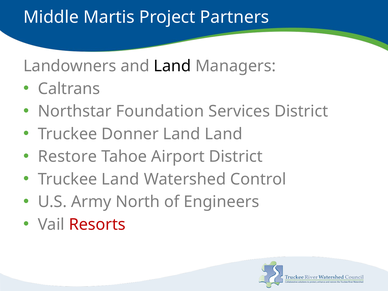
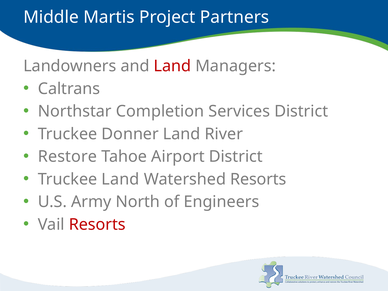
Land at (172, 66) colour: black -> red
Foundation: Foundation -> Completion
Land Land: Land -> River
Watershed Control: Control -> Resorts
